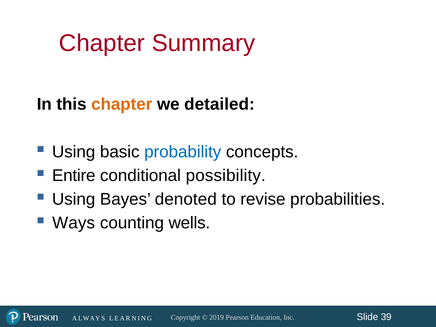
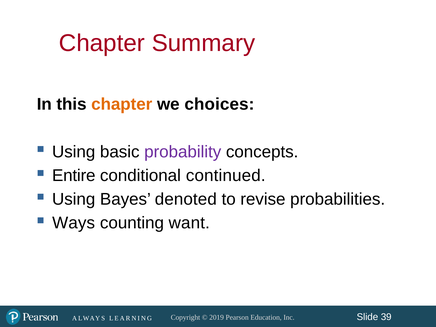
detailed: detailed -> choices
probability colour: blue -> purple
possibility: possibility -> continued
wells: wells -> want
